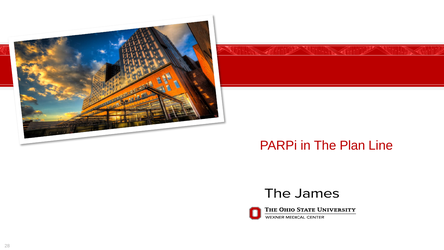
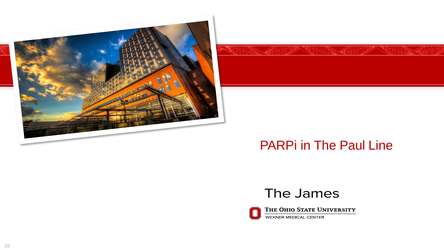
Plan: Plan -> Paul
